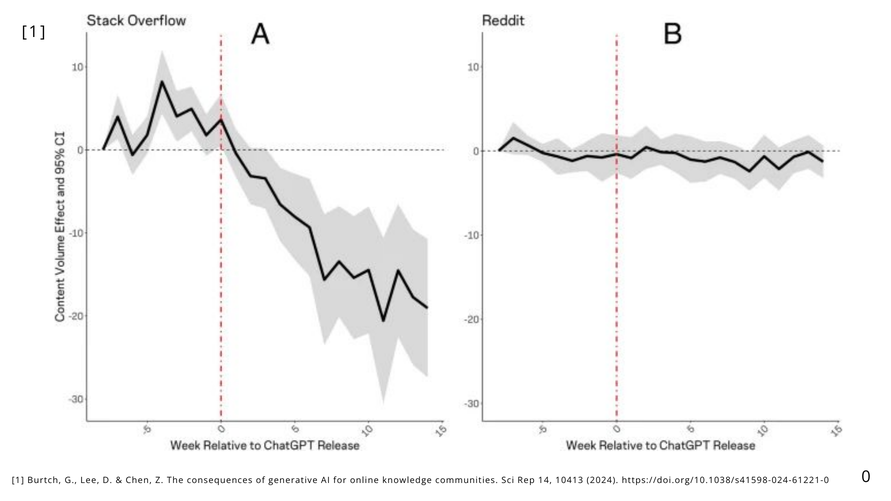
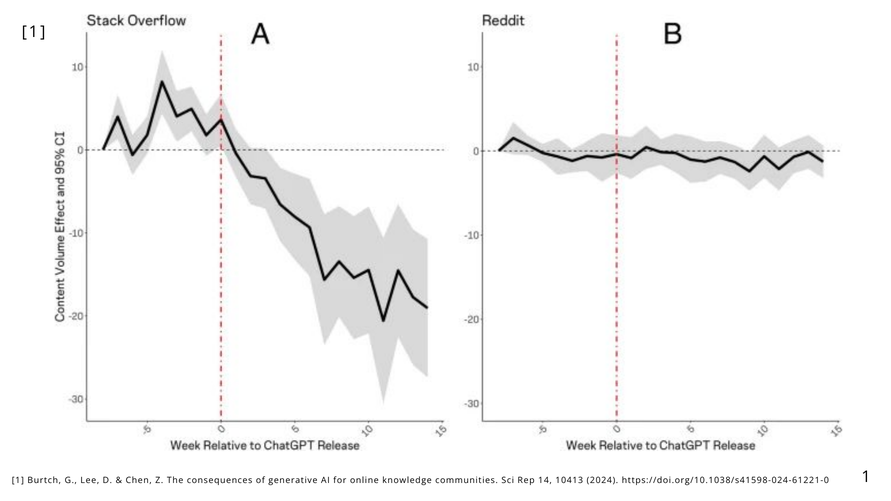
https://doi.org/10.1038/s41598-024-61221-0 0: 0 -> 1
